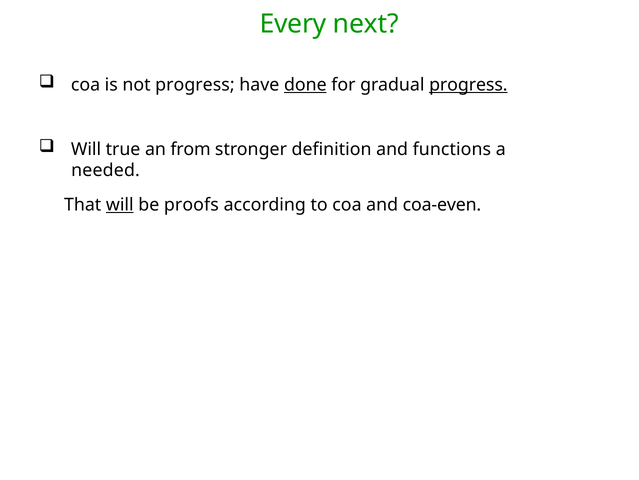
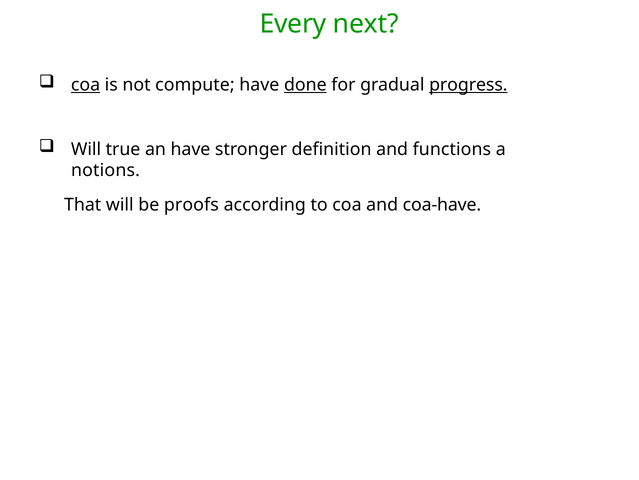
coa at (86, 85) underline: none -> present
not progress: progress -> compute
an from: from -> have
needed: needed -> notions
will at (120, 204) underline: present -> none
coa-even: coa-even -> coa-have
